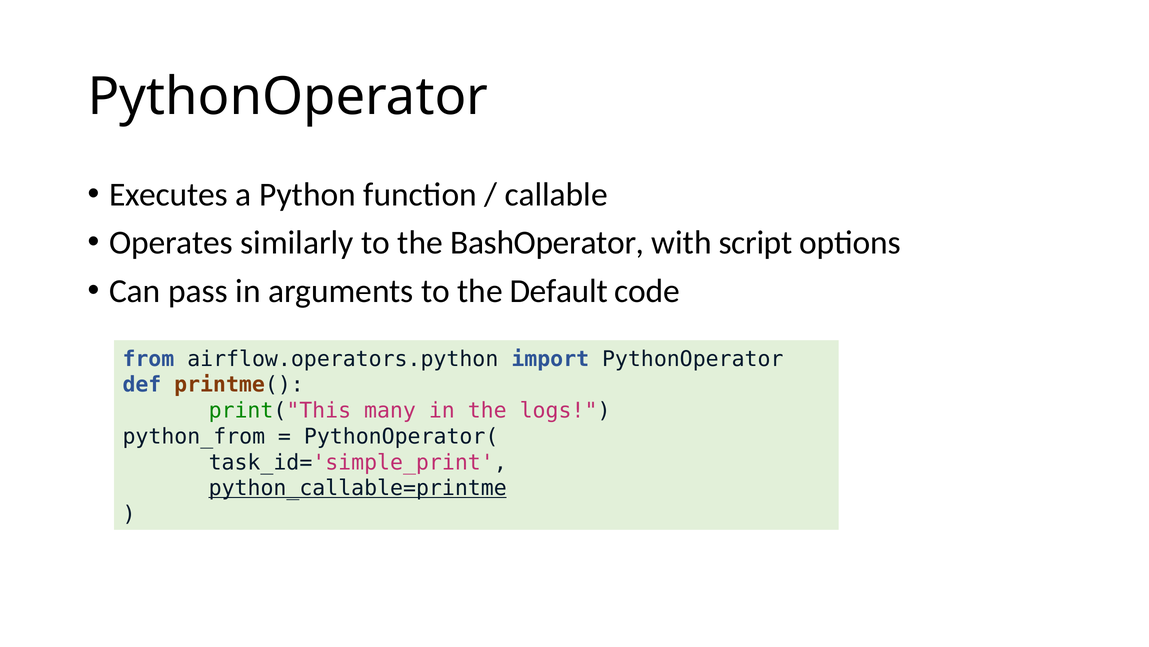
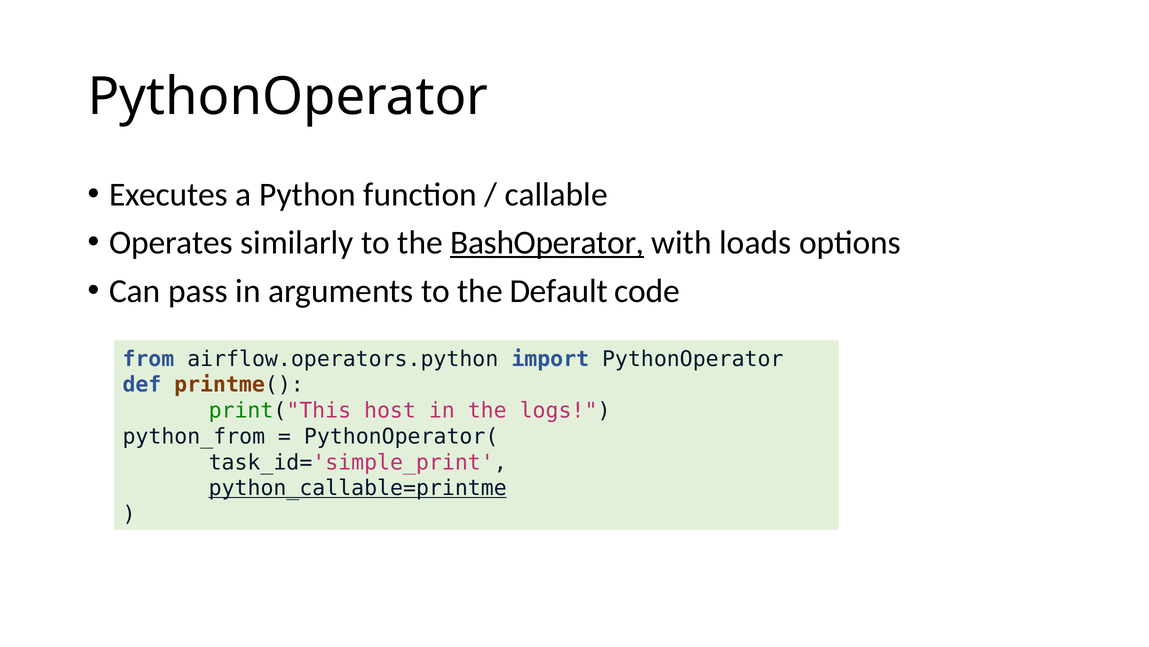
BashOperator underline: none -> present
script: script -> loads
many: many -> host
